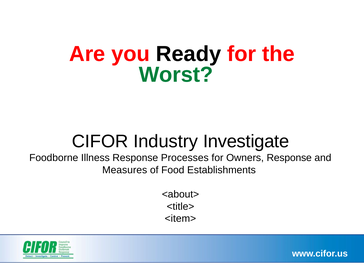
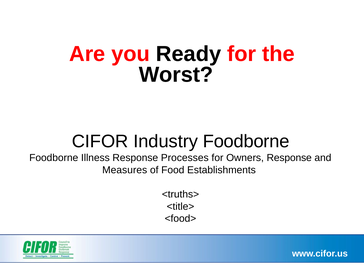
Worst colour: green -> black
Industry Investigate: Investigate -> Foodborne
<about>: <about> -> <truths>
<item>: <item> -> <food>
